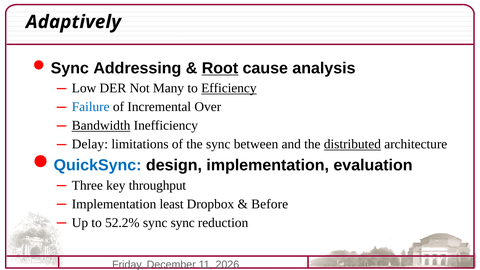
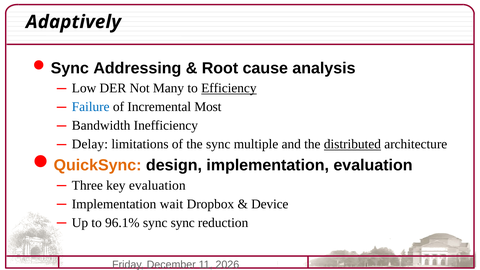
Root underline: present -> none
Over: Over -> Most
Bandwidth underline: present -> none
between: between -> multiple
QuickSync colour: blue -> orange
key throughput: throughput -> evaluation
least: least -> wait
Before: Before -> Device
52.2%: 52.2% -> 96.1%
